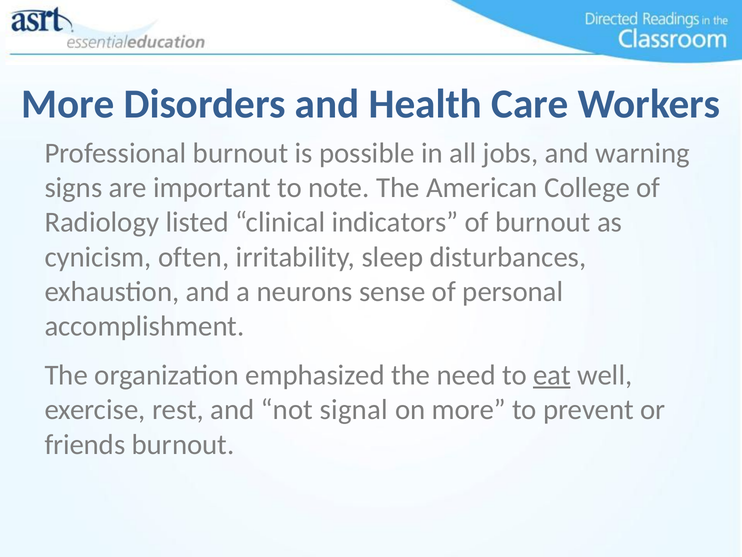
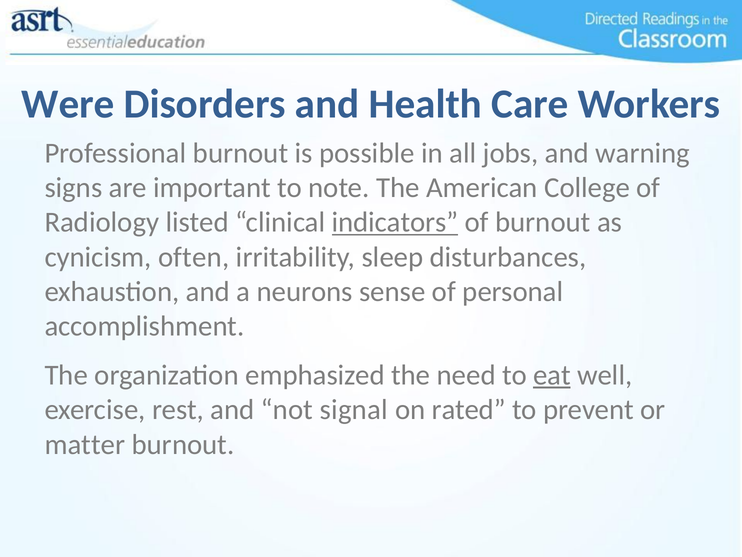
More at (68, 104): More -> Were
indicators underline: none -> present
on more: more -> rated
friends: friends -> matter
